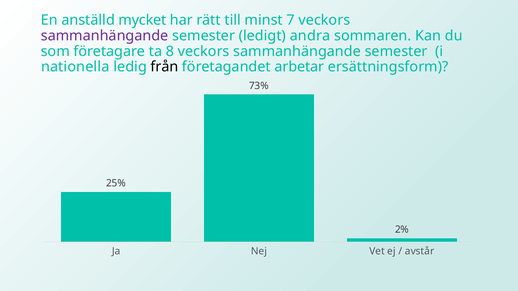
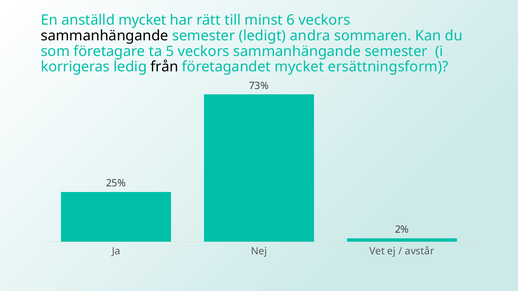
7: 7 -> 6
sammanhängande at (105, 36) colour: purple -> black
8: 8 -> 5
nationella: nationella -> korrigeras
företagandet arbetar: arbetar -> mycket
